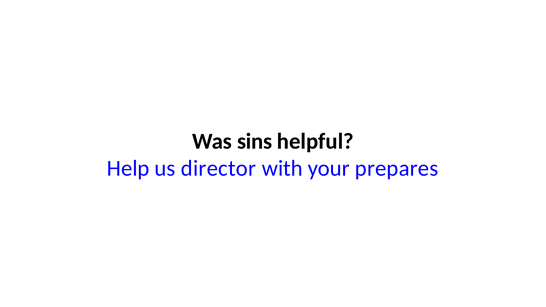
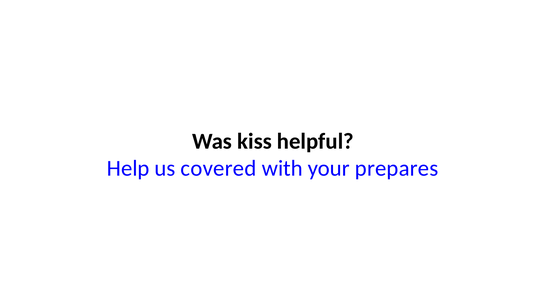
sins: sins -> kiss
director: director -> covered
